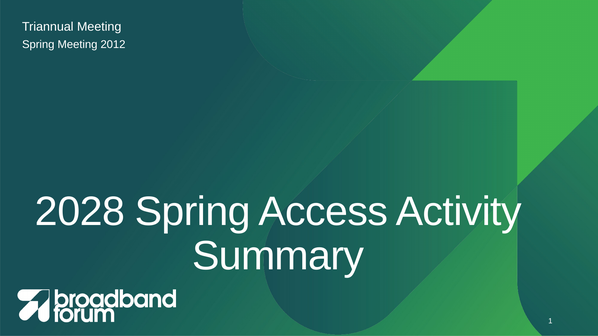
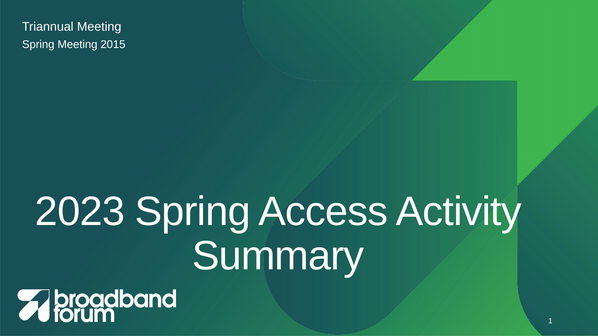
2012: 2012 -> 2015
2028: 2028 -> 2023
